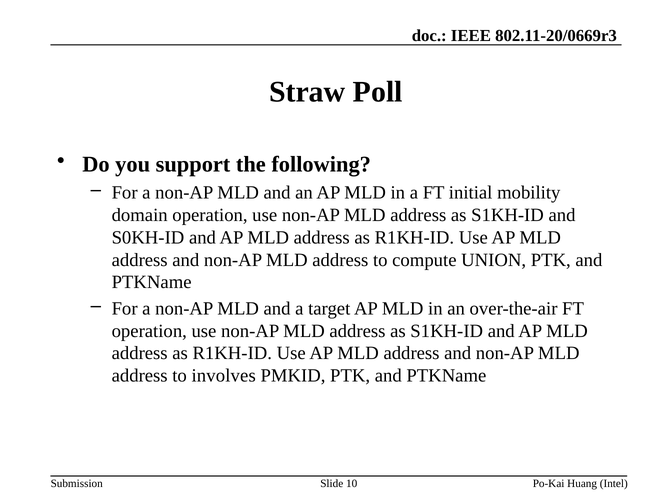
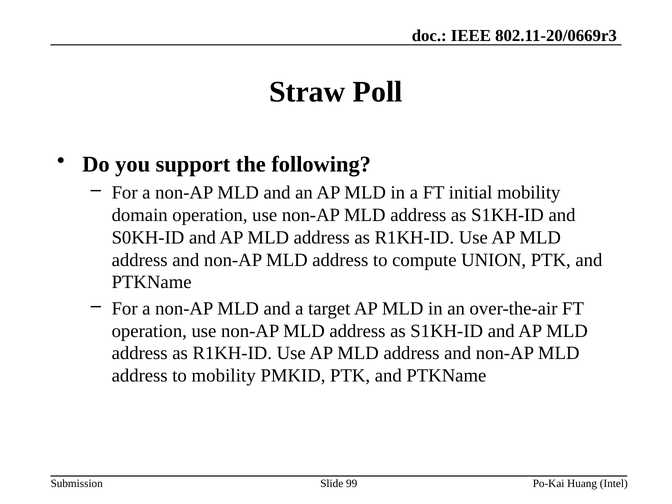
to involves: involves -> mobility
10: 10 -> 99
